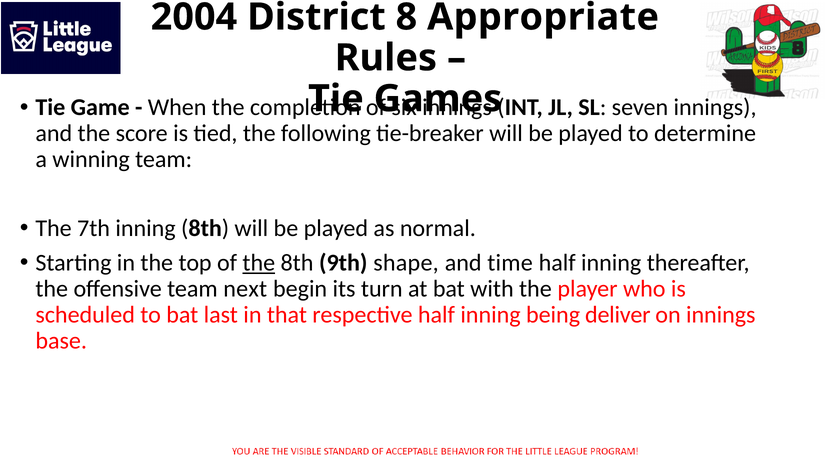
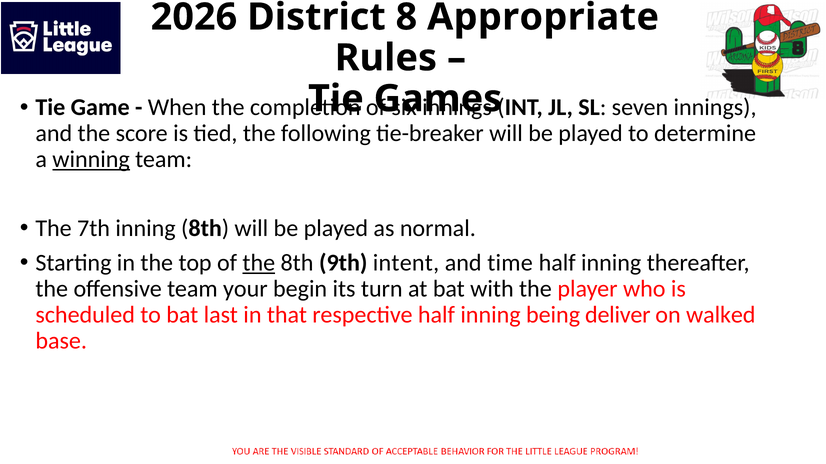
2004: 2004 -> 2026
winning underline: none -> present
shape: shape -> intent
next: next -> your
on innings: innings -> walked
